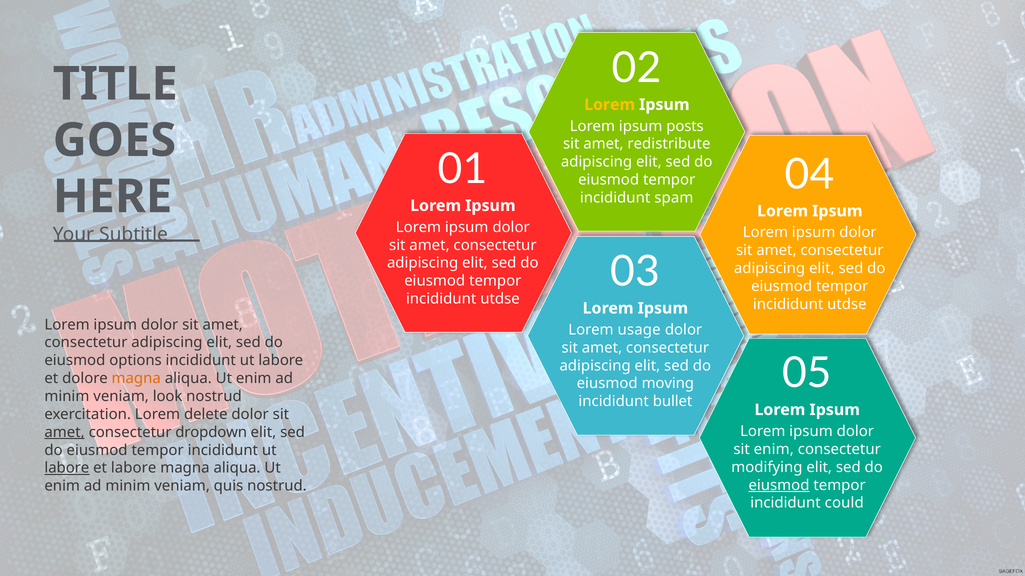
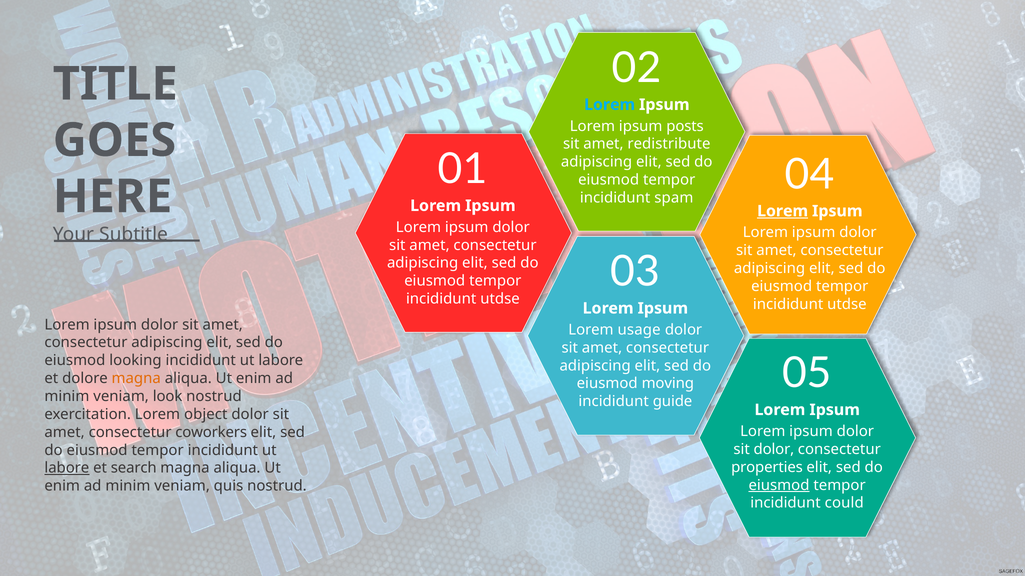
Lorem at (610, 105) colour: yellow -> light blue
Lorem at (783, 211) underline: none -> present
options: options -> looking
bullet: bullet -> guide
delete: delete -> object
amet at (65, 433) underline: present -> none
dropdown: dropdown -> coworkers
sit enim: enim -> dolor
modifying: modifying -> properties
et labore: labore -> search
